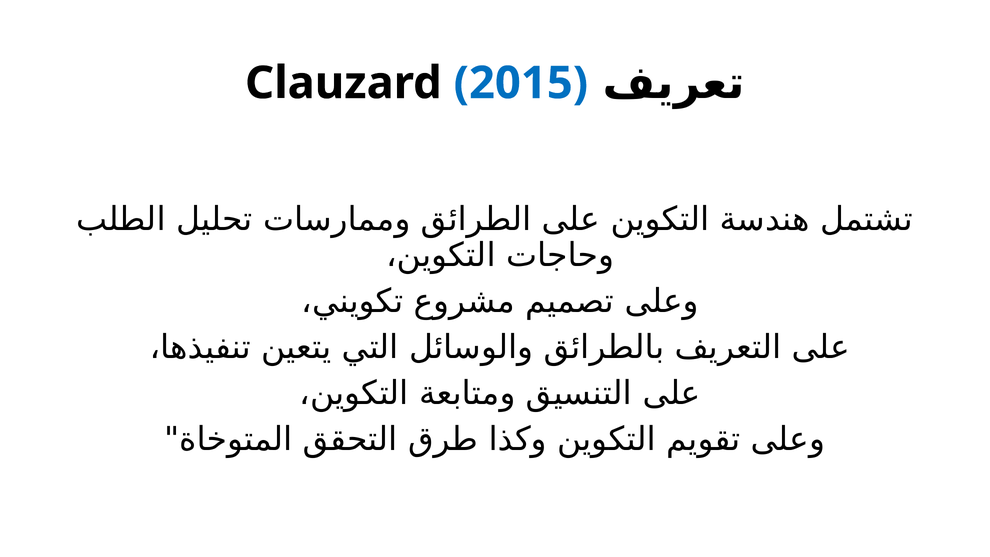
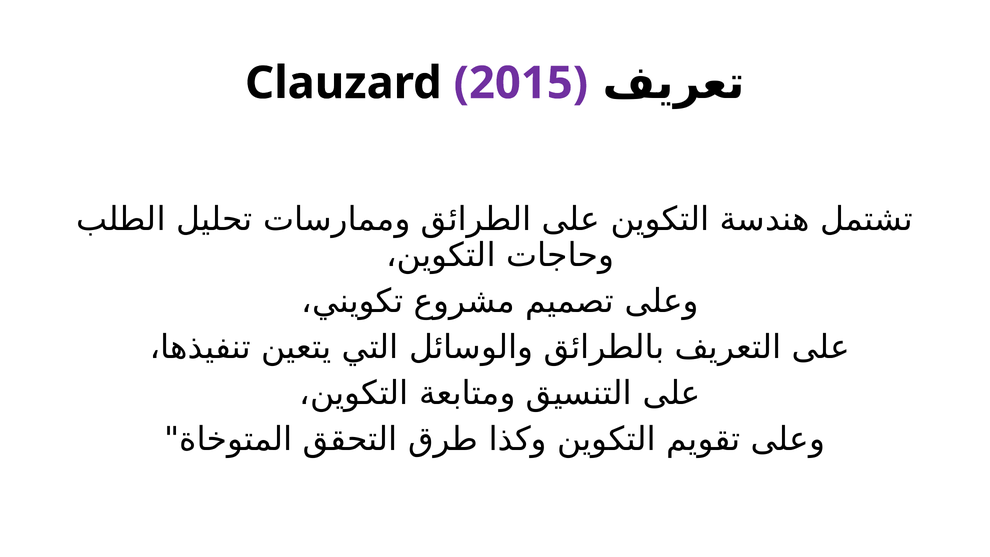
2015 colour: blue -> purple
